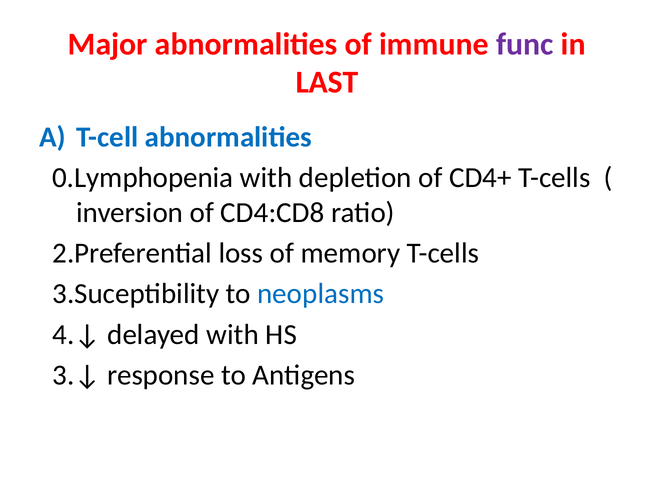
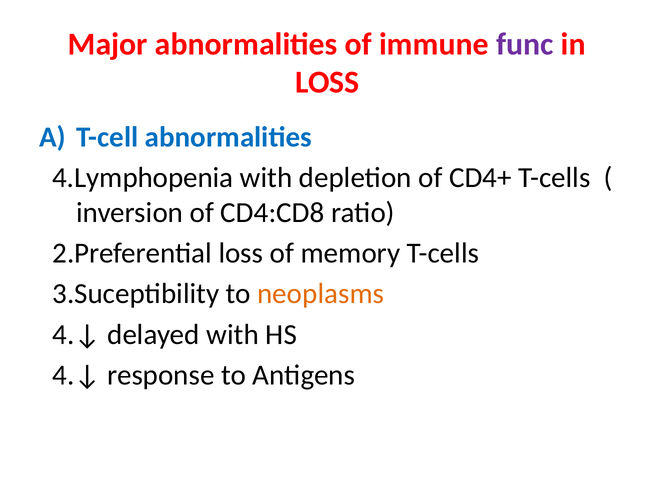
LAST at (327, 82): LAST -> LOSS
0.Lymphopenia: 0.Lymphopenia -> 4.Lymphopenia
neoplasms colour: blue -> orange
3.↓ at (76, 376): 3.↓ -> 4.↓
